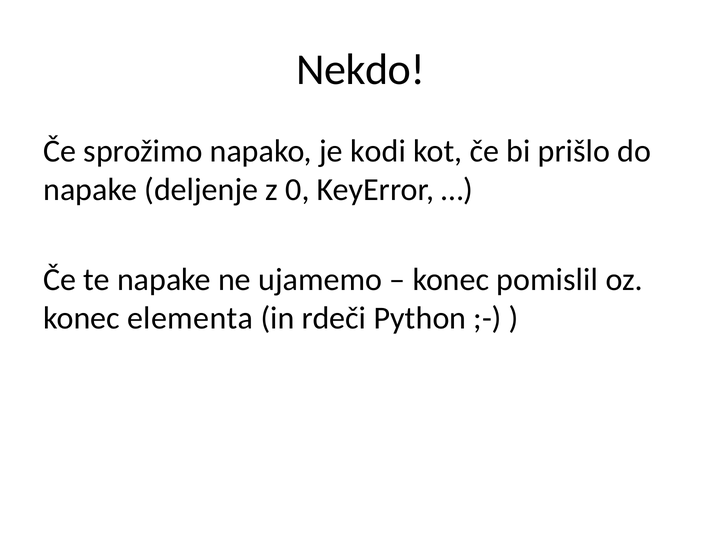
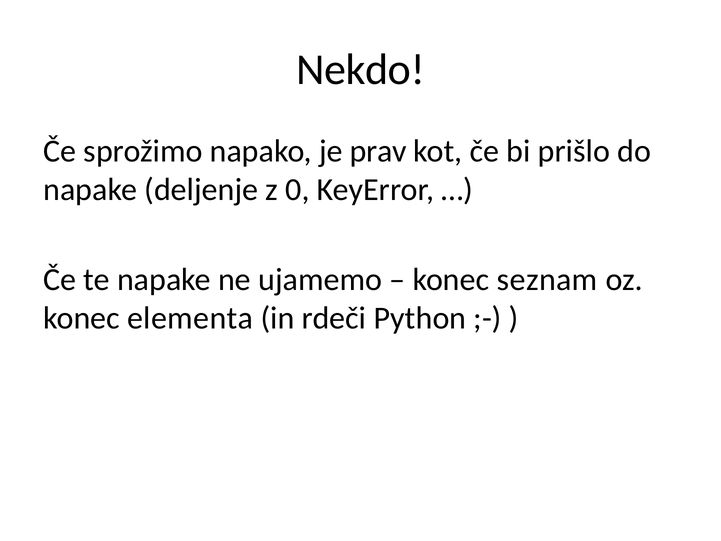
kodi: kodi -> prav
pomislil: pomislil -> seznam
